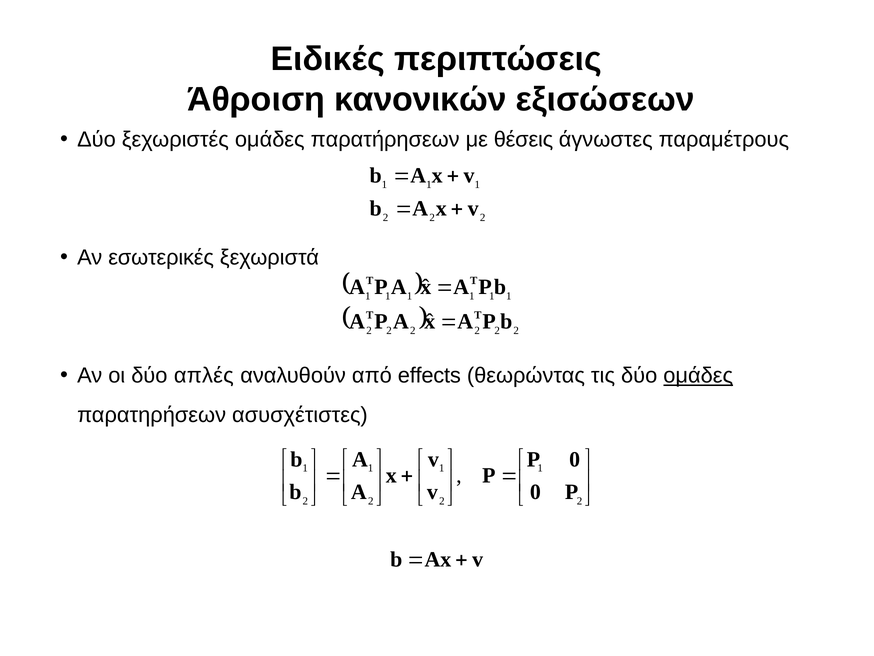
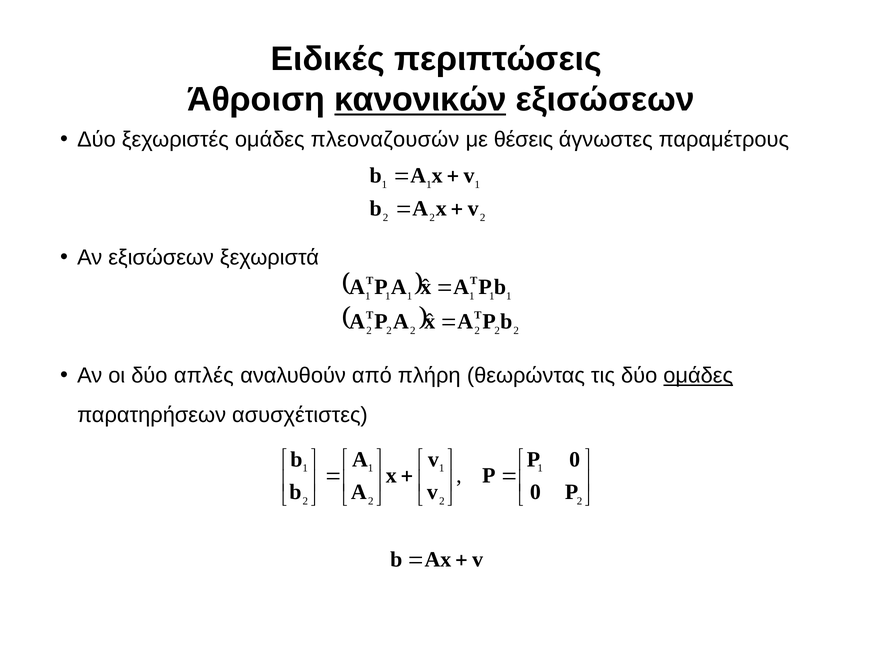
κανονικών underline: none -> present
παρατήρησεων: παρατήρησεων -> πλεοναζουσών
Αν εσωτερικές: εσωτερικές -> εξισώσεων
effects: effects -> πλήρη
